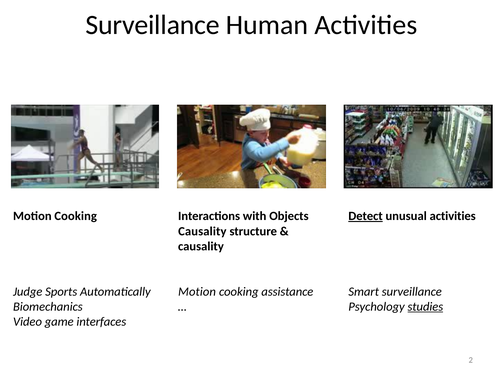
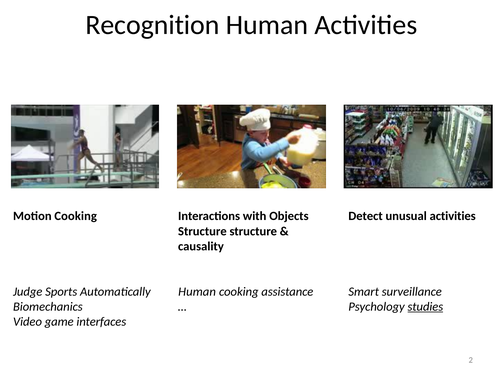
Surveillance at (153, 25): Surveillance -> Recognition
Detect underline: present -> none
Causality at (202, 231): Causality -> Structure
Motion at (197, 292): Motion -> Human
